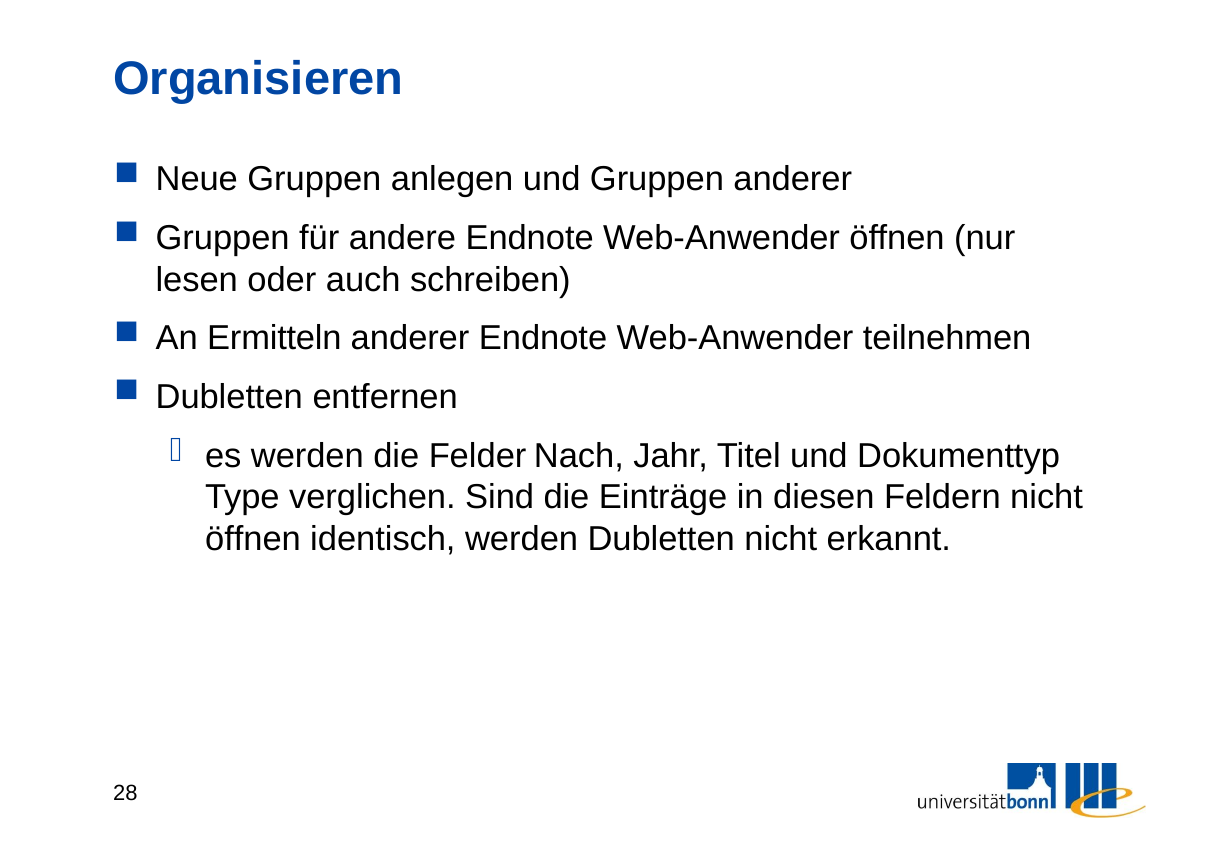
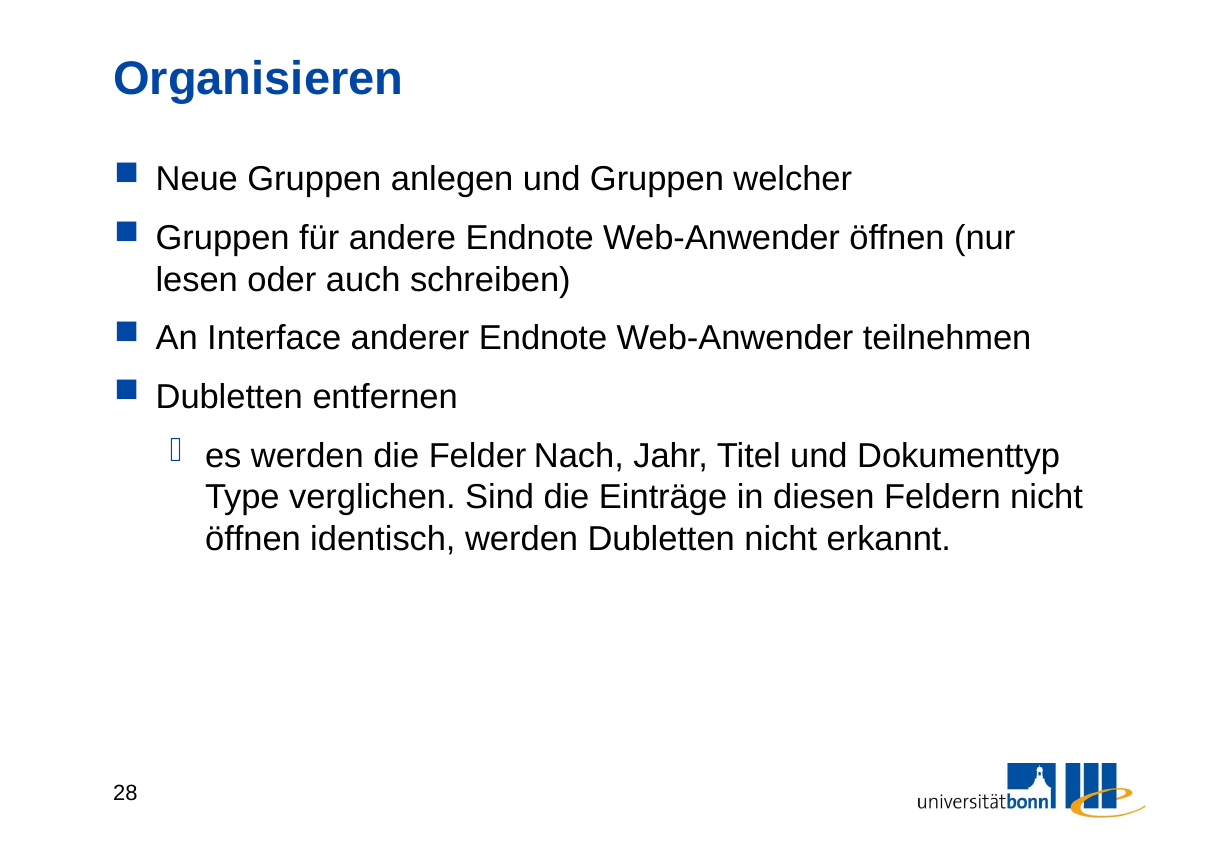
Gruppen anderer: anderer -> welcher
Ermitteln: Ermitteln -> Interface
